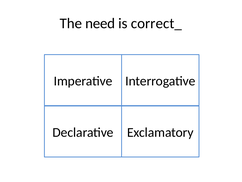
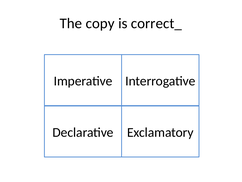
need: need -> copy
